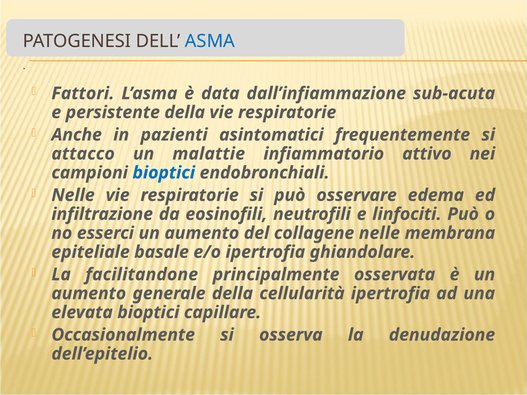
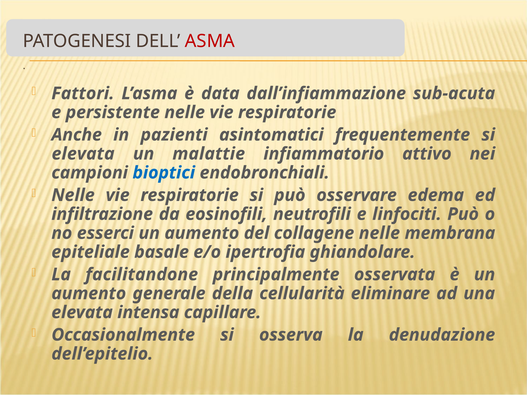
ASMA colour: blue -> red
persistente della: della -> nelle
attacco at (83, 154): attacco -> elevata
cellularità ipertrofia: ipertrofia -> eliminare
elevata bioptici: bioptici -> intensa
